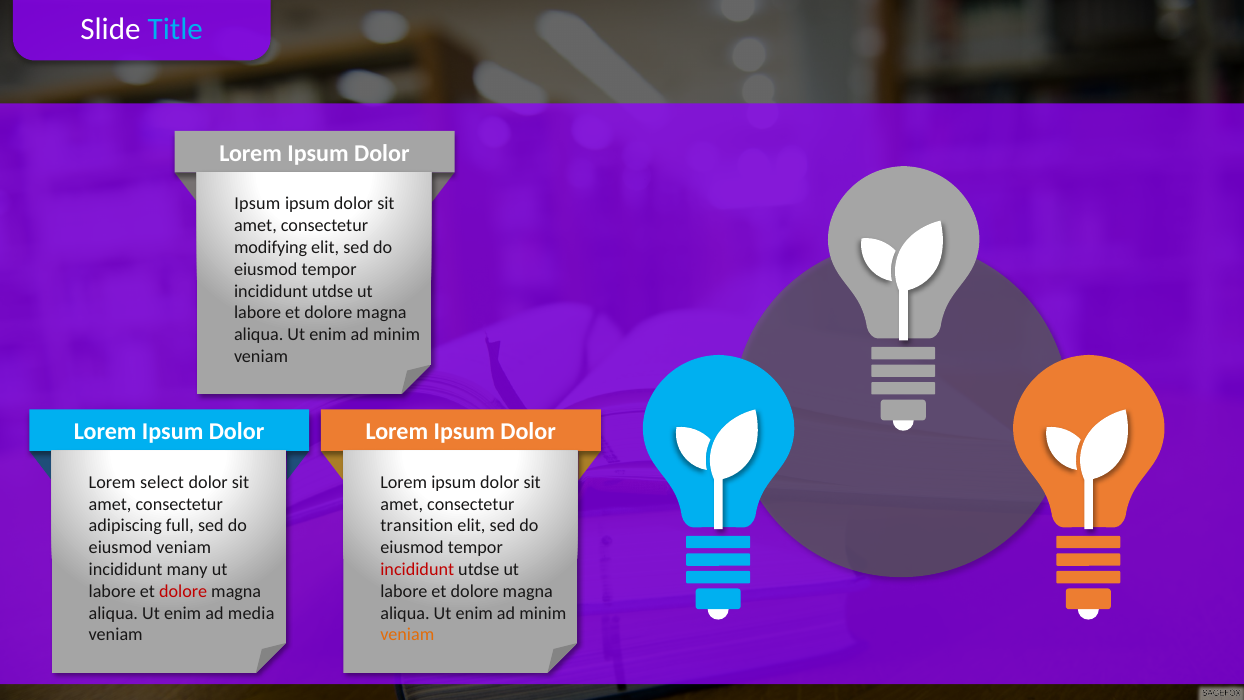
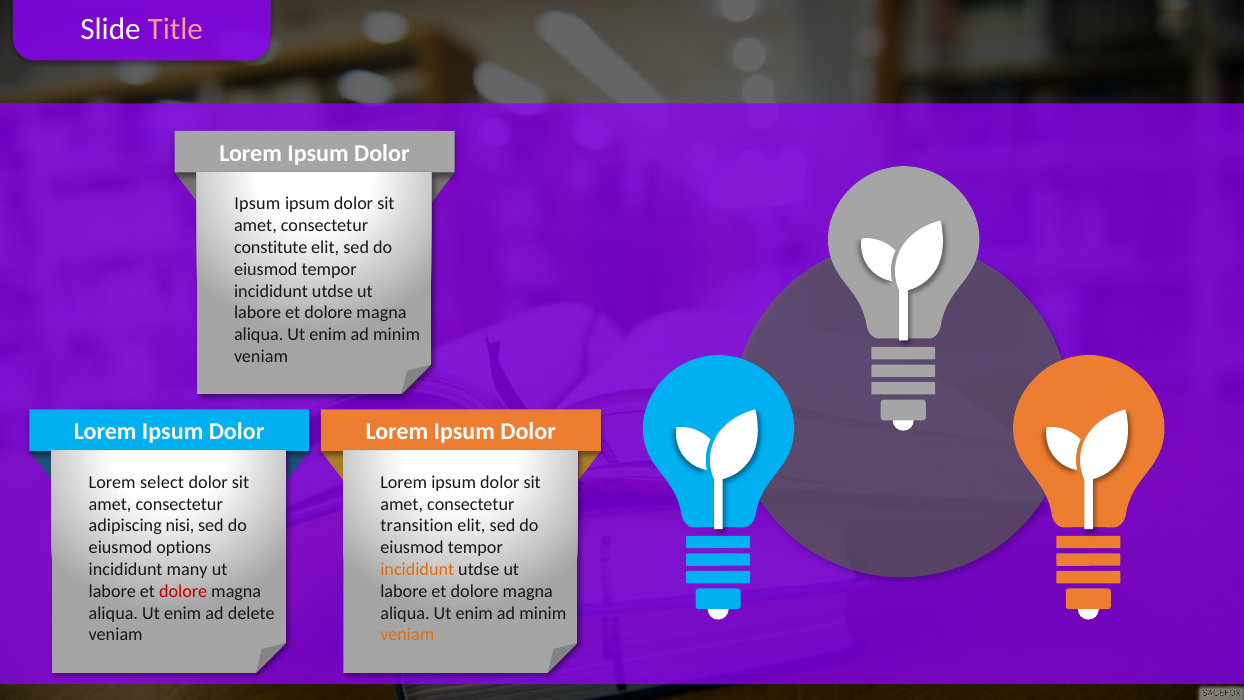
Title colour: light blue -> pink
modifying: modifying -> constitute
full: full -> nisi
eiusmod veniam: veniam -> options
incididunt at (417, 569) colour: red -> orange
media: media -> delete
